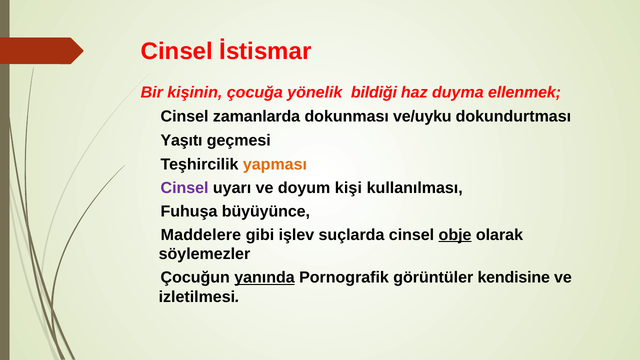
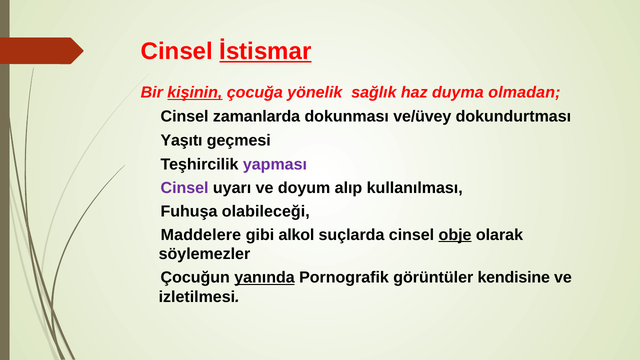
İstismar underline: none -> present
kişinin underline: none -> present
bildiği: bildiği -> sağlık
ellenmek: ellenmek -> olmadan
ve/uyku: ve/uyku -> ve/üvey
yapması colour: orange -> purple
kişi: kişi -> alıp
büyüyünce: büyüyünce -> olabileceği
işlev: işlev -> alkol
